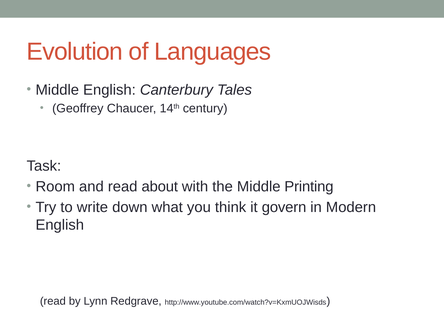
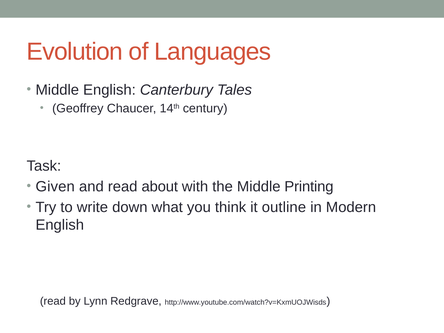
Room: Room -> Given
govern: govern -> outline
